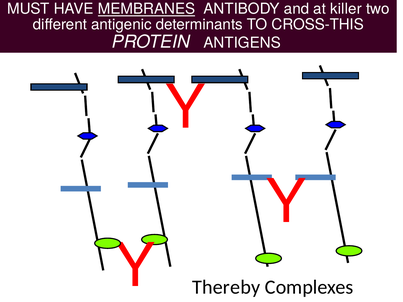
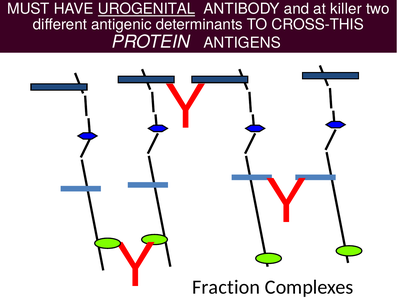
MEMBRANES: MEMBRANES -> UROGENITAL
Thereby: Thereby -> Fraction
